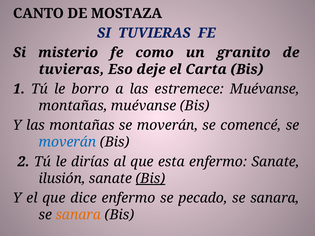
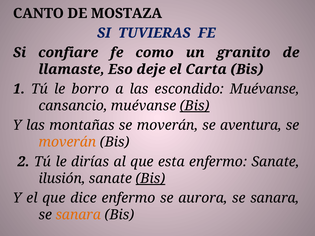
misterio: misterio -> confiare
tuvieras at (71, 69): tuvieras -> llamaste
estremece: estremece -> escondido
montañas at (73, 106): montañas -> cansancio
Bis at (195, 106) underline: none -> present
comencé: comencé -> aventura
moverán at (67, 142) colour: blue -> orange
pecado: pecado -> aurora
